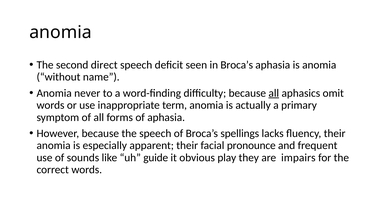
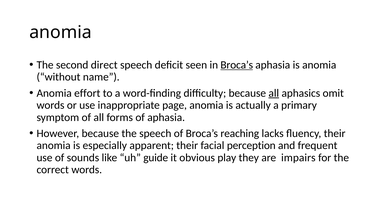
Broca’s at (237, 65) underline: none -> present
never: never -> effort
term: term -> page
spellings: spellings -> reaching
pronounce: pronounce -> perception
